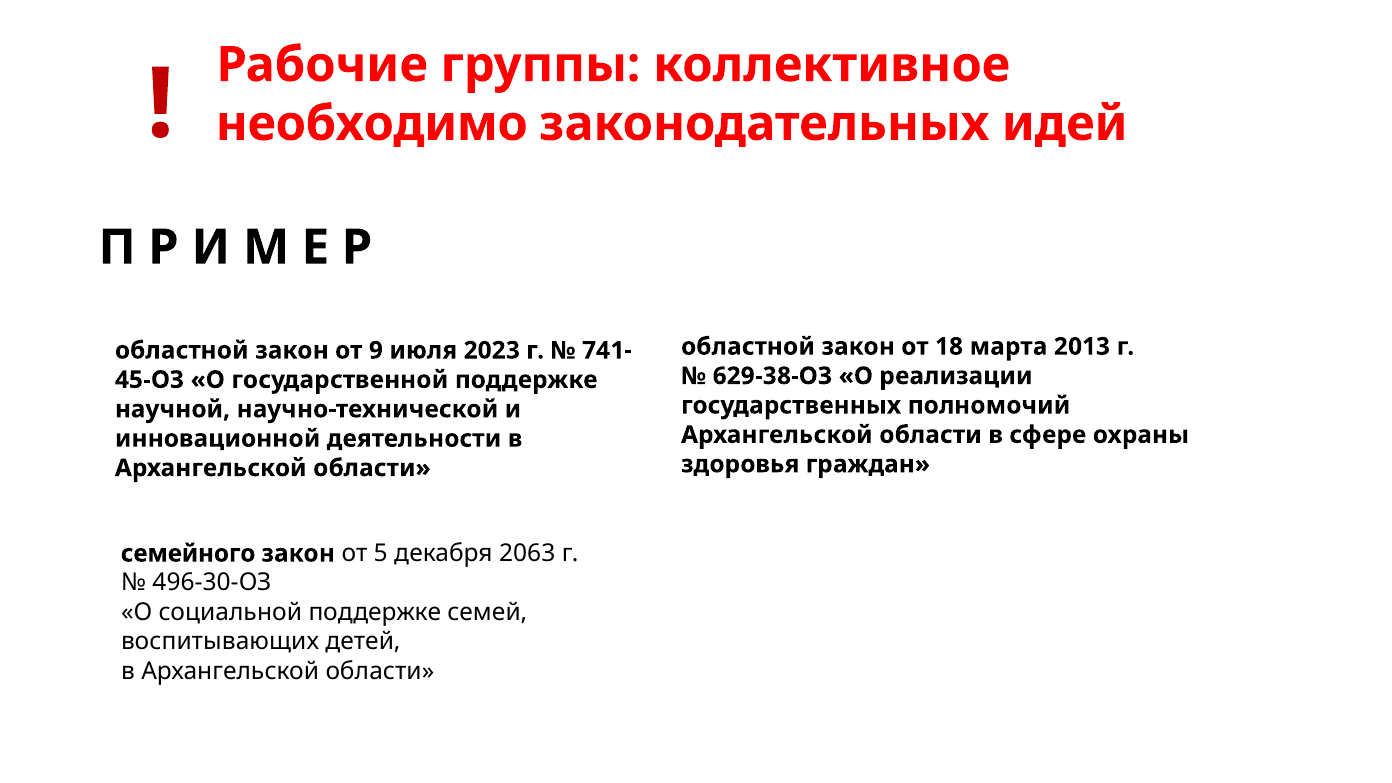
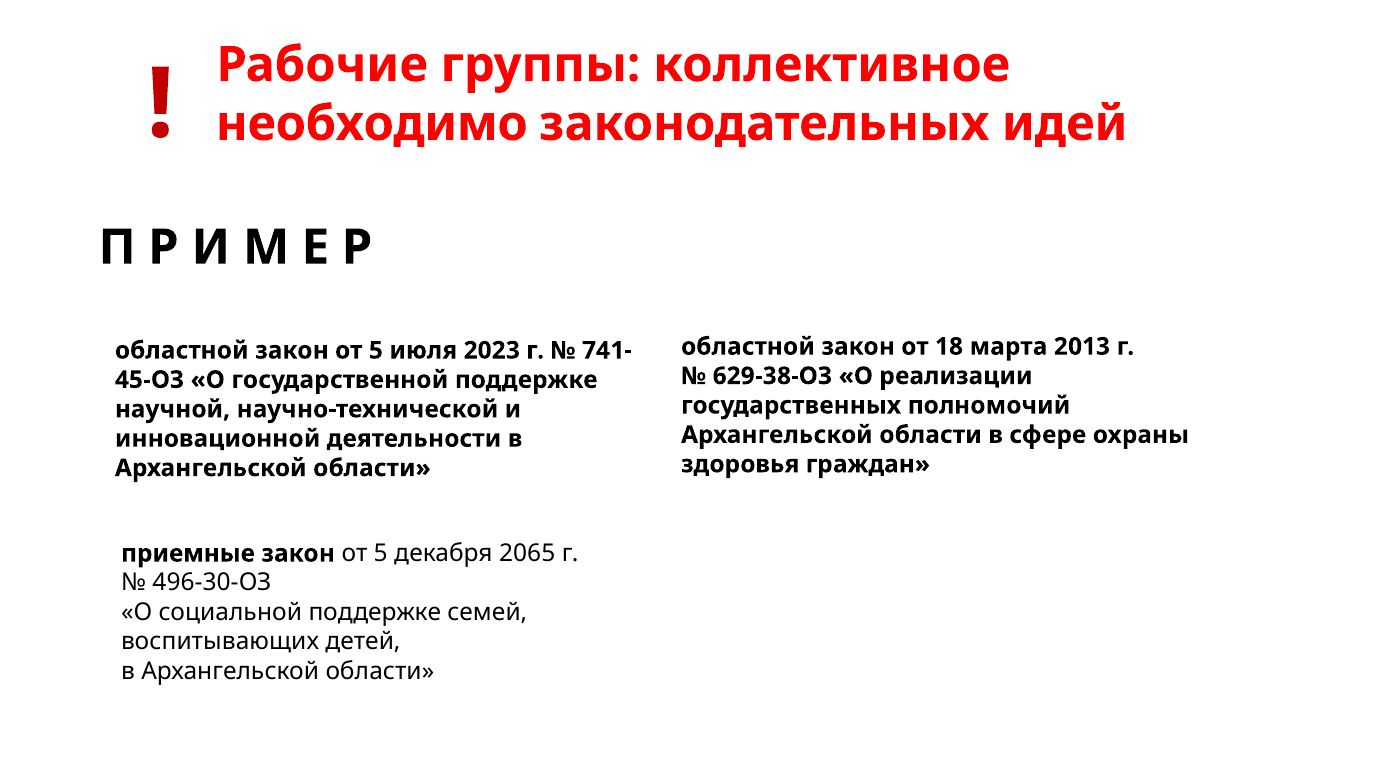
областной закон от 9: 9 -> 5
семейного: семейного -> приемные
2063: 2063 -> 2065
